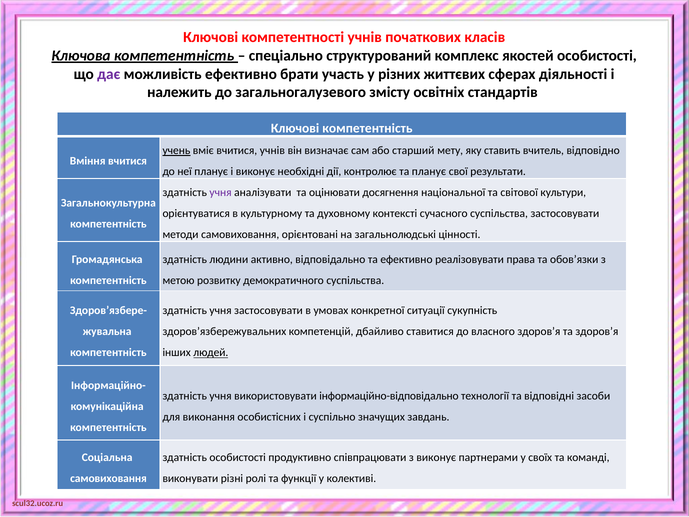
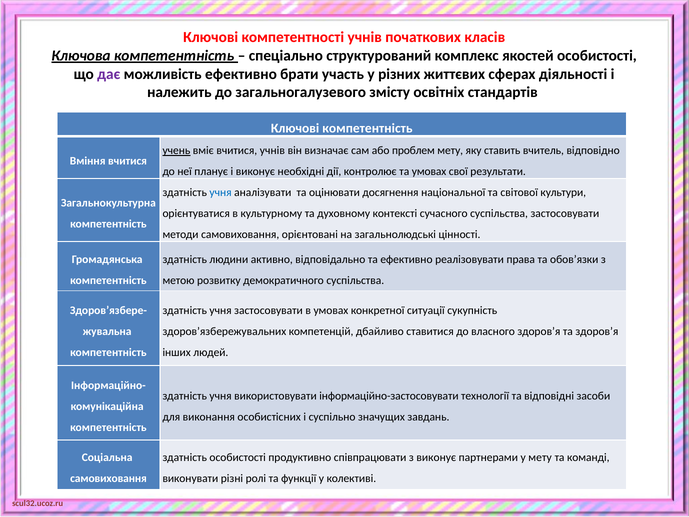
старший: старший -> проблем
та планує: планує -> умовах
учня at (221, 192) colour: purple -> blue
людей underline: present -> none
інформаційно-відповідально: інформаційно-відповідально -> інформаційно-застосовувати
у своїх: своїх -> мету
